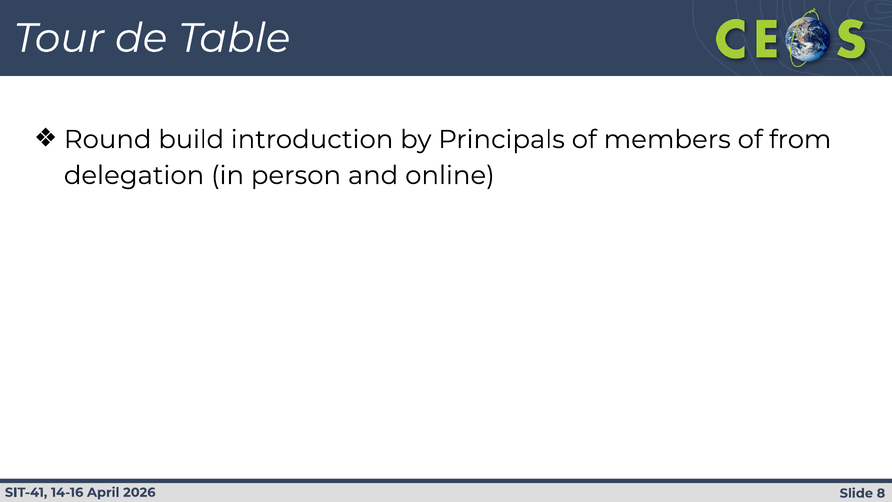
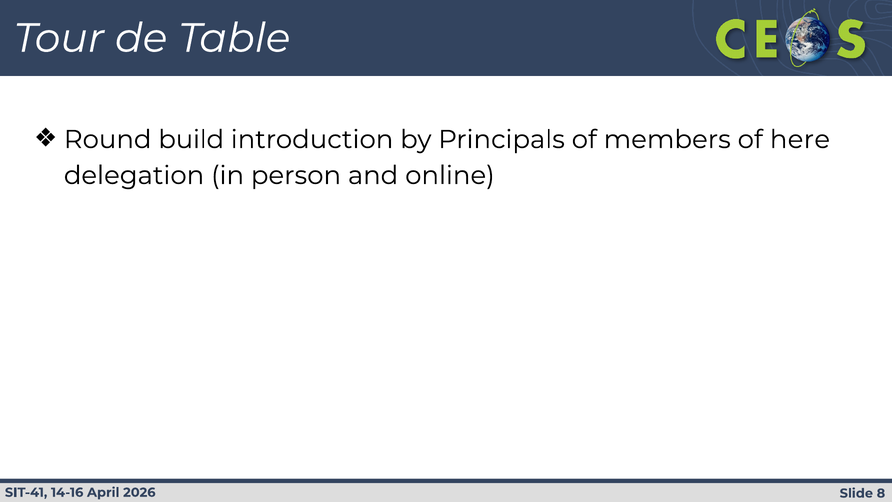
from: from -> here
